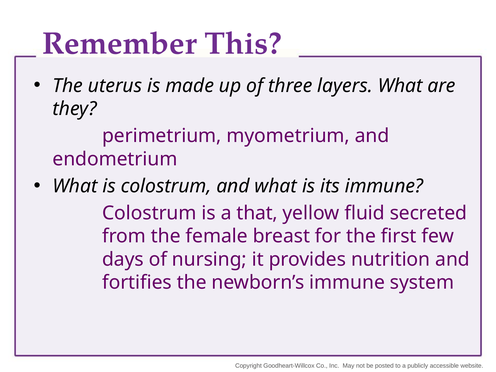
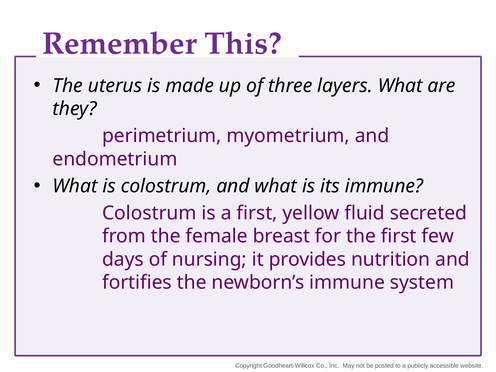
a that: that -> first
